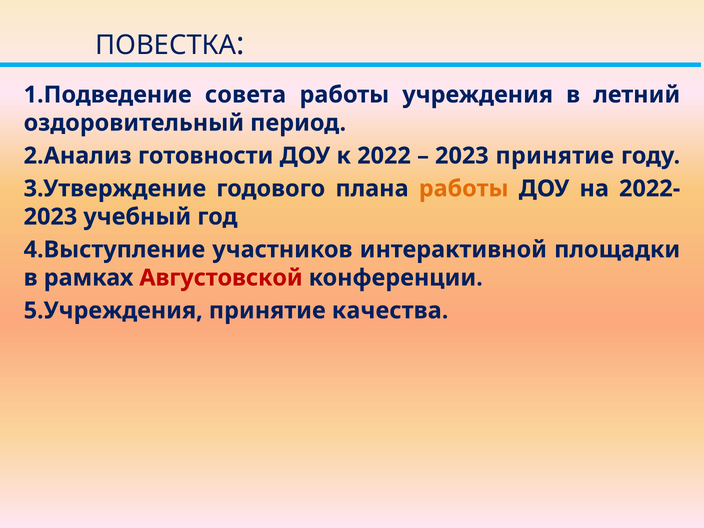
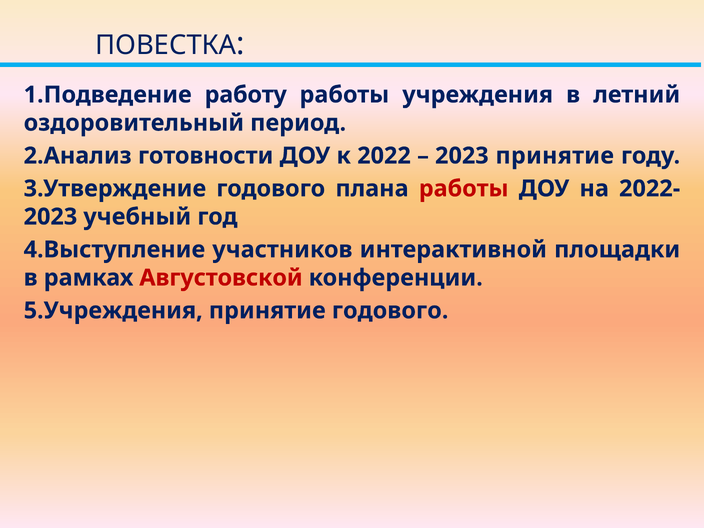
совета: совета -> работу
работы at (464, 189) colour: orange -> red
принятие качества: качества -> годового
